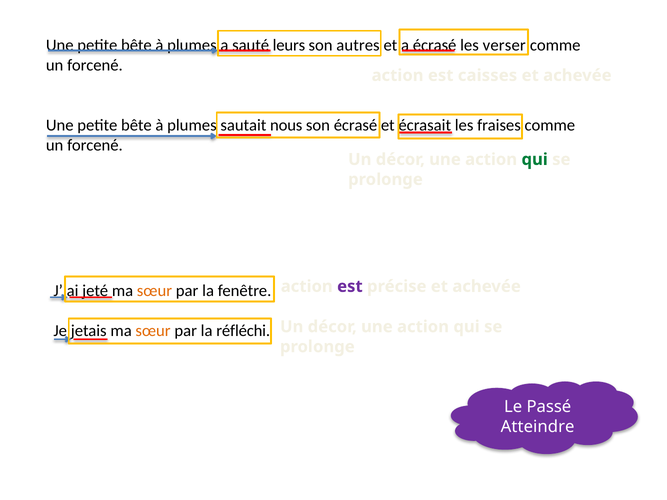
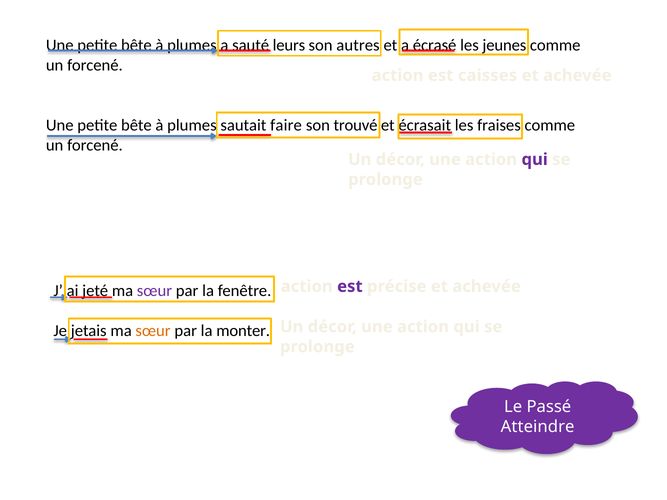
verser: verser -> jeunes
nous: nous -> faire
son écrasé: écrasé -> trouvé
qui at (535, 160) colour: green -> purple
sœur at (154, 291) colour: orange -> purple
réfléchi: réfléchi -> monter
